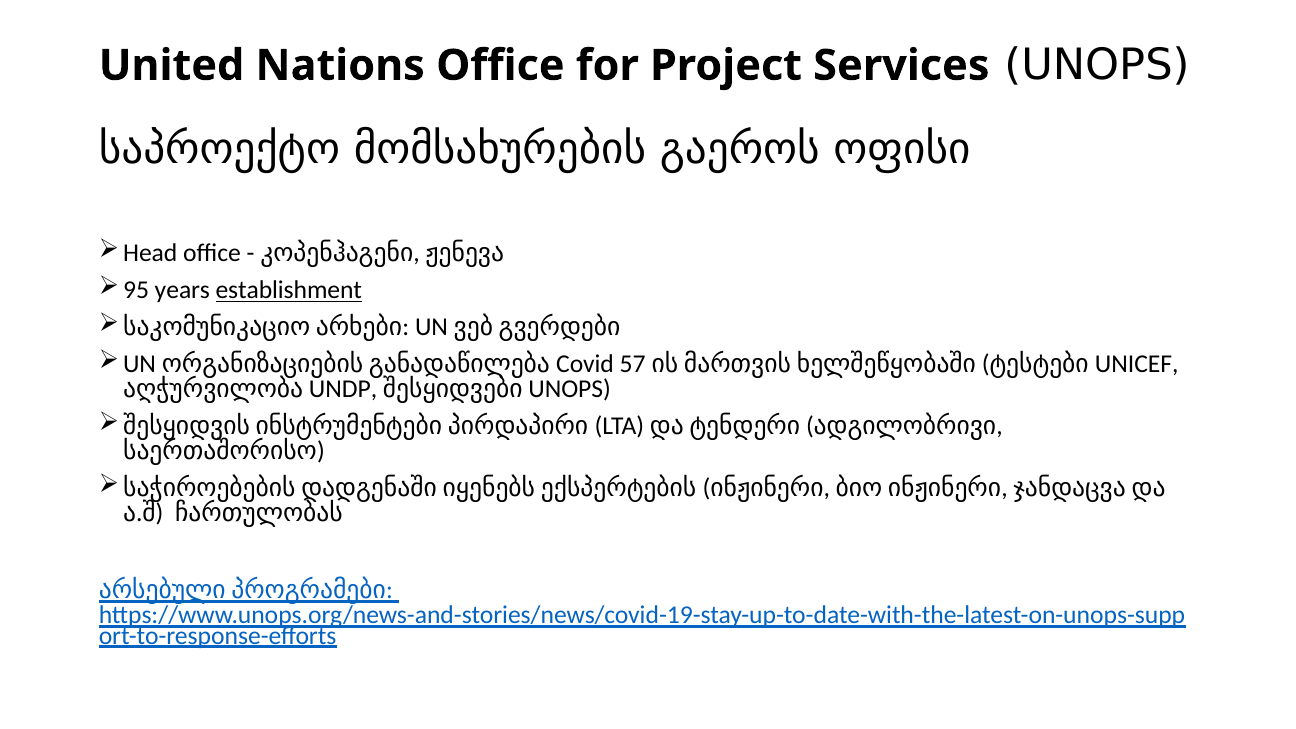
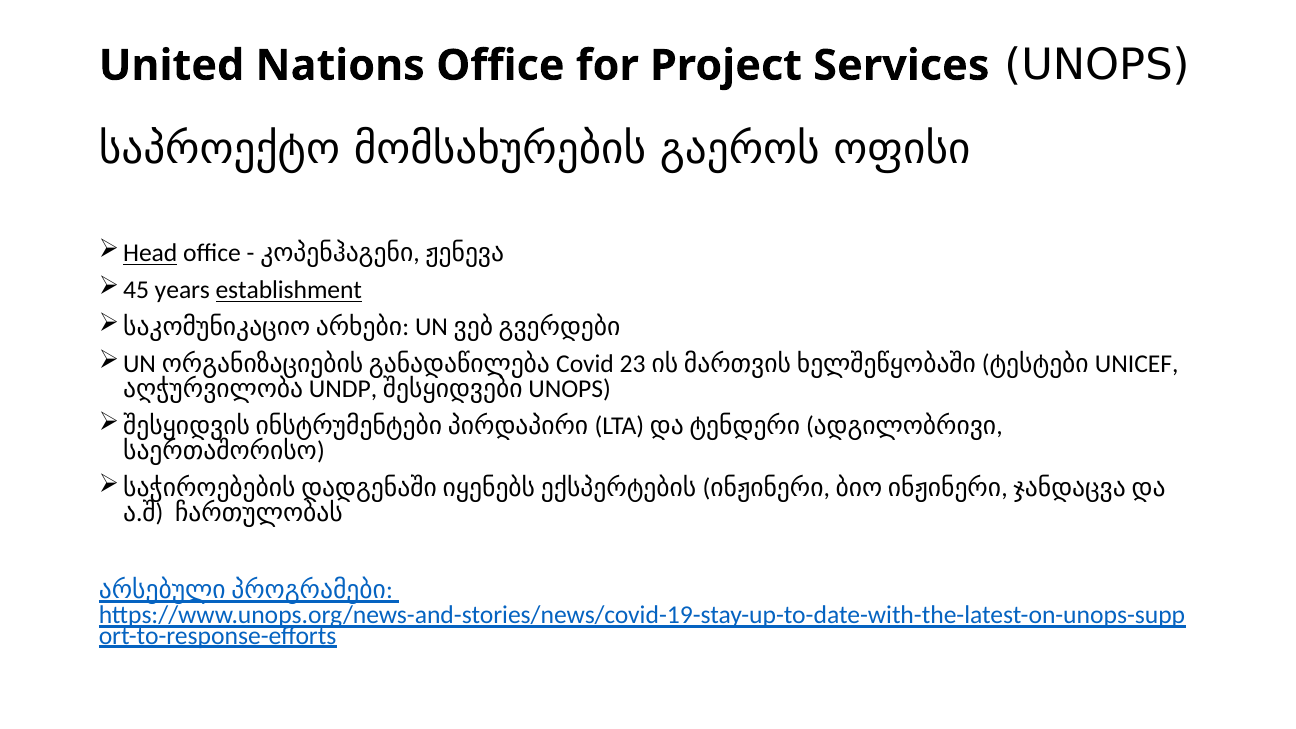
Head underline: none -> present
95: 95 -> 45
57: 57 -> 23
